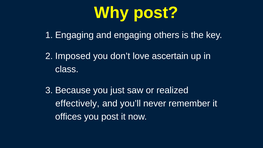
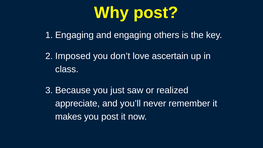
effectively: effectively -> appreciate
offices: offices -> makes
